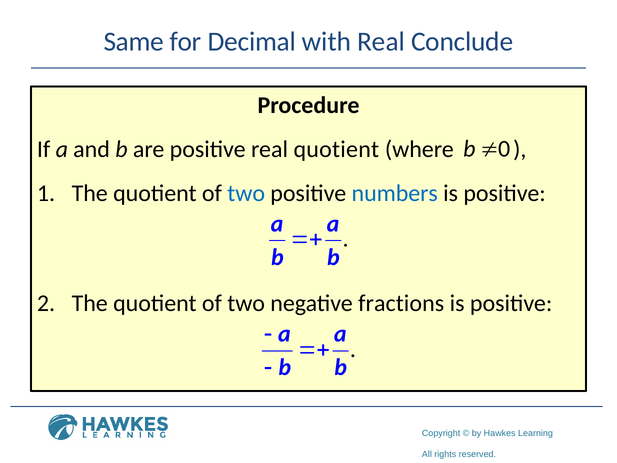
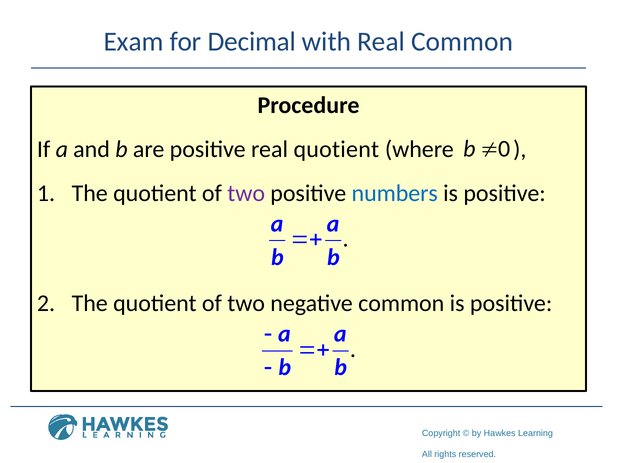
Same: Same -> Exam
Real Conclude: Conclude -> Common
two at (246, 193) colour: blue -> purple
negative fractions: fractions -> common
